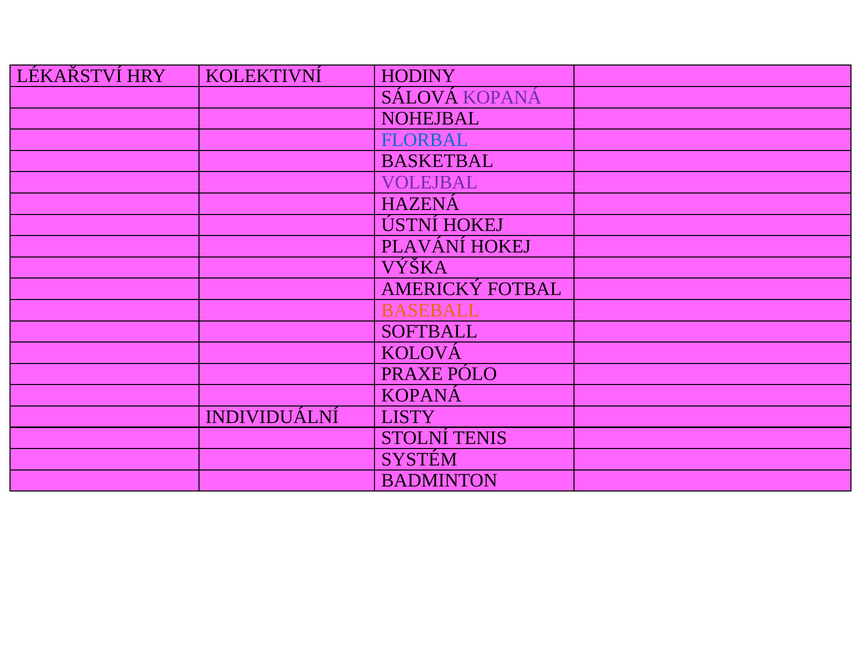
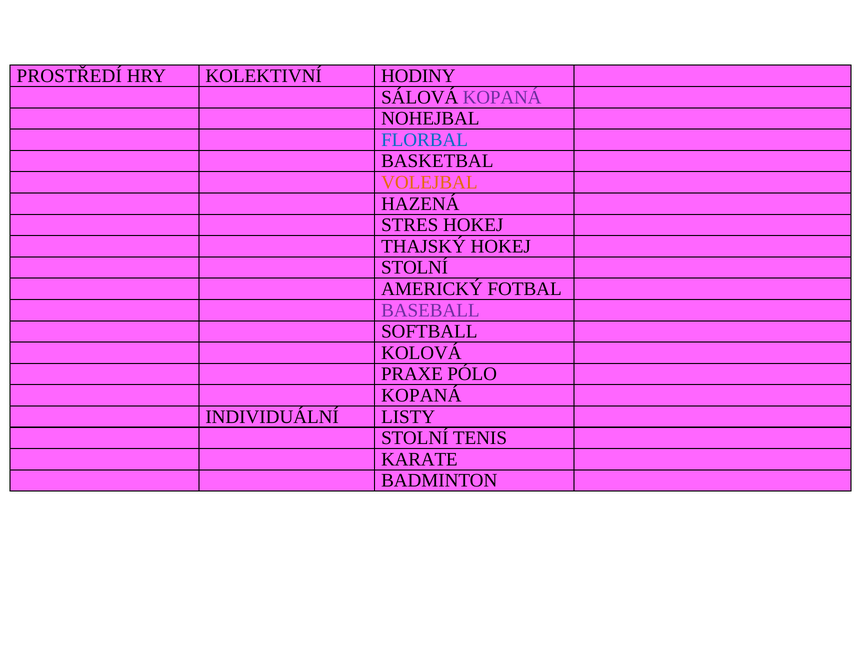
LÉKAŘSTVÍ: LÉKAŘSTVÍ -> PROSTŘEDÍ
VOLEJBAL colour: purple -> orange
ÚSTNÍ: ÚSTNÍ -> STRES
PLAVÁNÍ: PLAVÁNÍ -> THAJSKÝ
VÝŠKA at (414, 268): VÝŠKA -> STOLNÍ
BASEBALL colour: orange -> purple
SYSTÉM: SYSTÉM -> KARATE
